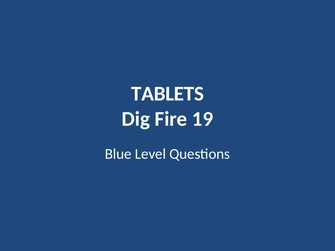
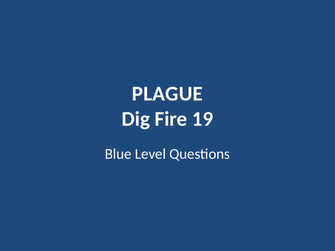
TABLETS: TABLETS -> PLAGUE
